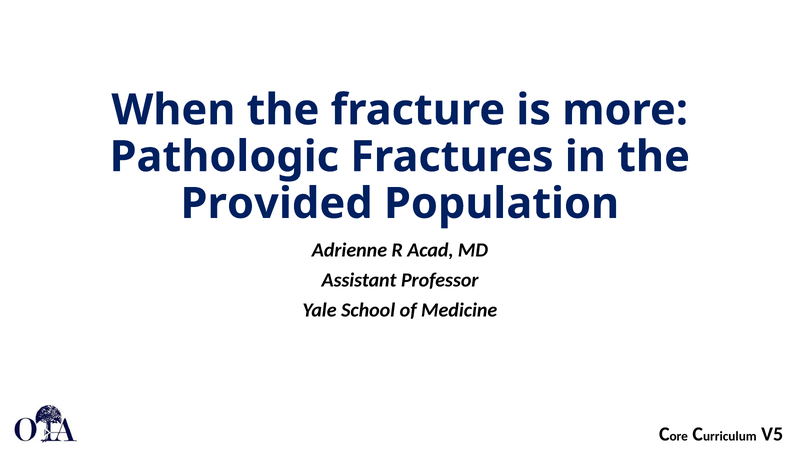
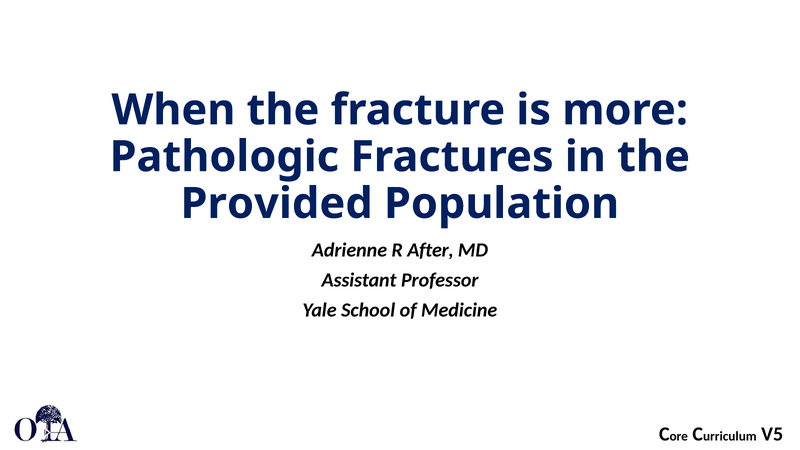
Acad: Acad -> After
